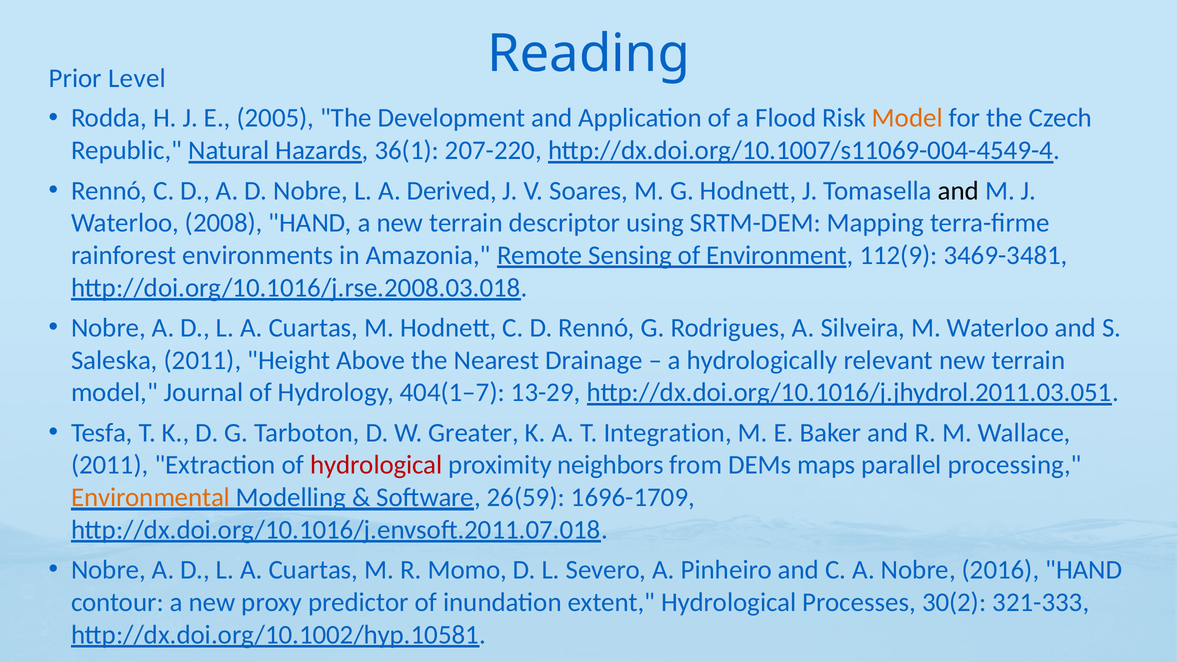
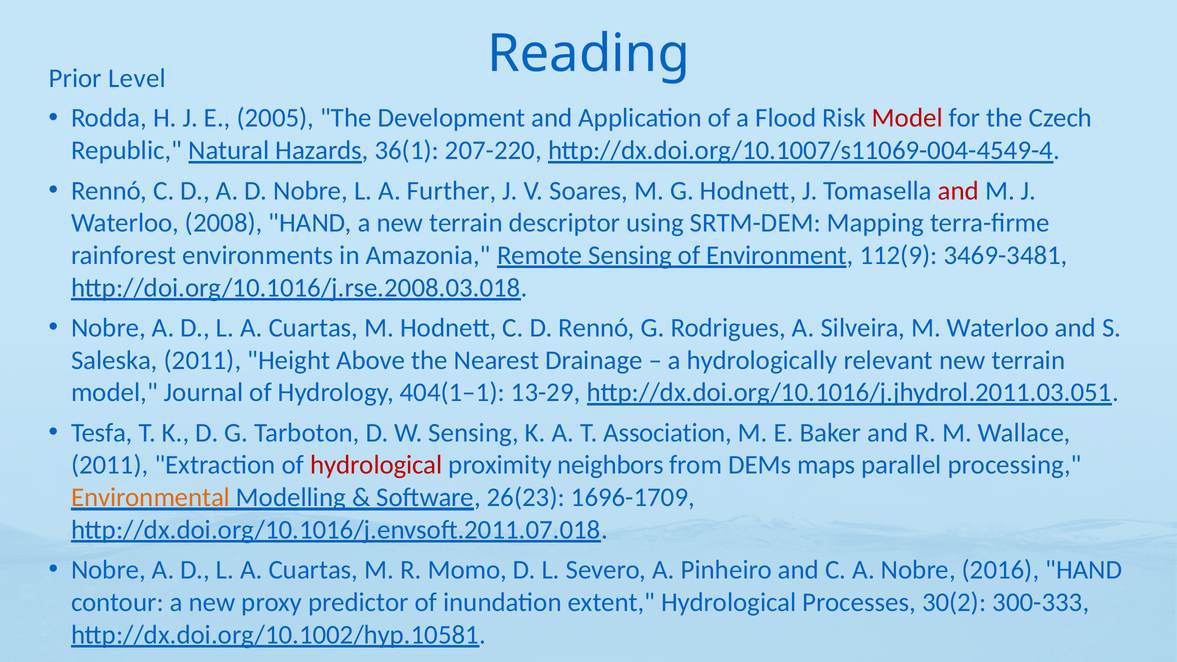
Model at (907, 118) colour: orange -> red
Derived: Derived -> Further
and at (959, 191) colour: black -> red
404(1–7: 404(1–7 -> 404(1–1
W Greater: Greater -> Sensing
Integration: Integration -> Association
26(59: 26(59 -> 26(23
321-333: 321-333 -> 300-333
